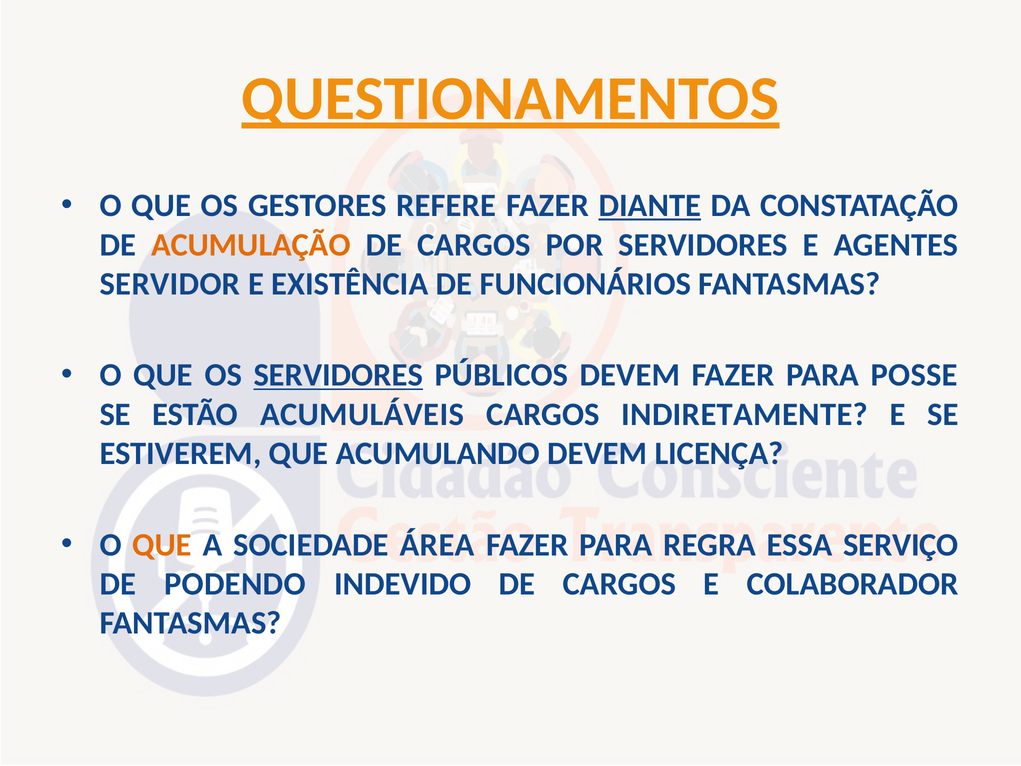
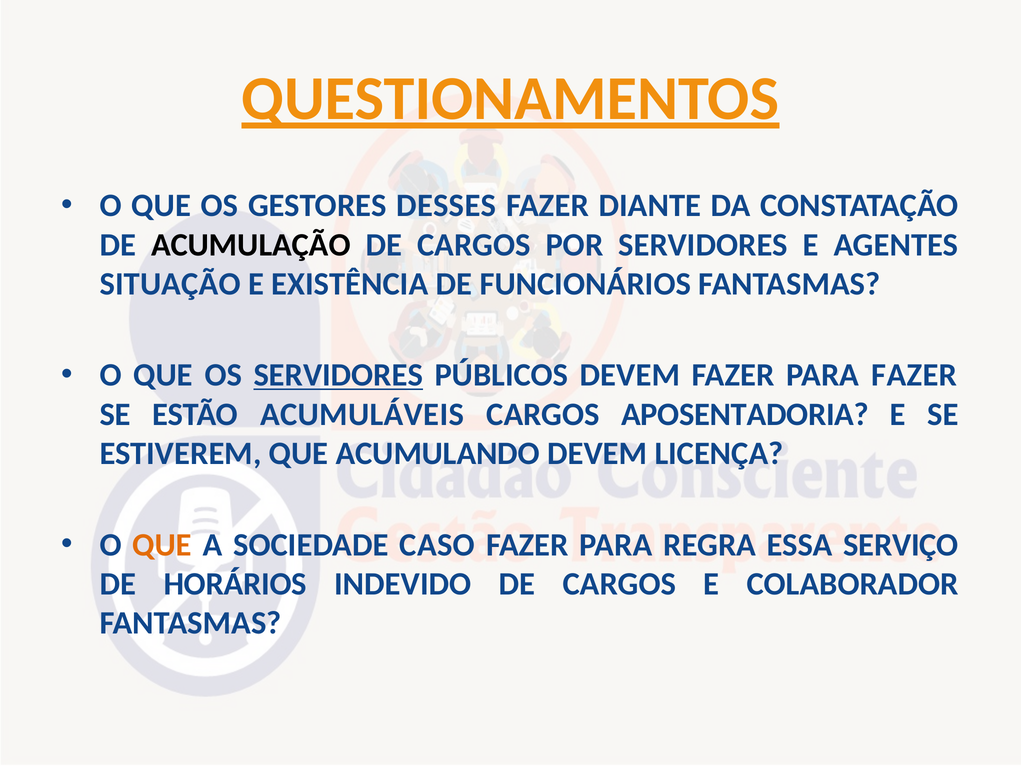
REFERE: REFERE -> DESSES
DIANTE underline: present -> none
ACUMULAÇÃO colour: orange -> black
SERVIDOR: SERVIDOR -> SITUAÇÃO
PARA POSSE: POSSE -> FAZER
INDIRETAMENTE: INDIRETAMENTE -> APOSENTADORIA
ÁREA: ÁREA -> CASO
PODENDO: PODENDO -> HORÁRIOS
